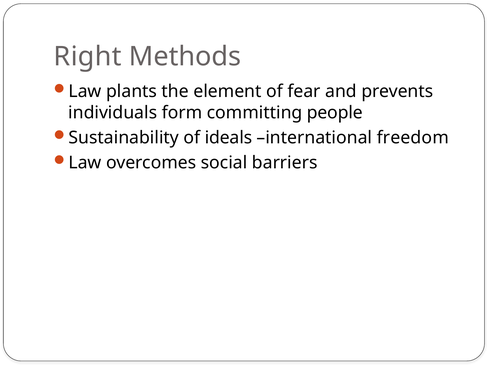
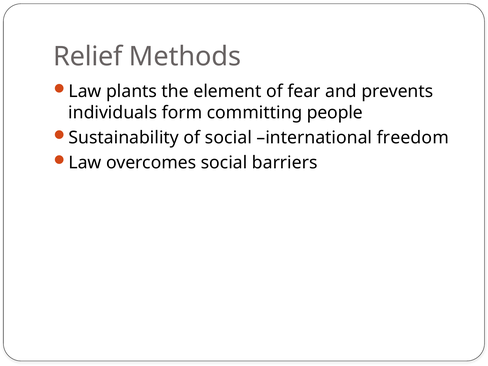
Right: Right -> Relief
of ideals: ideals -> social
